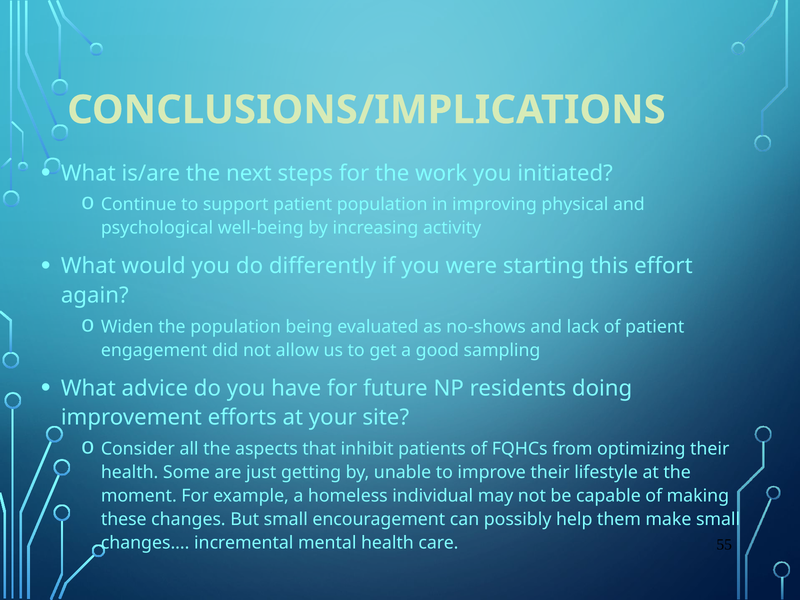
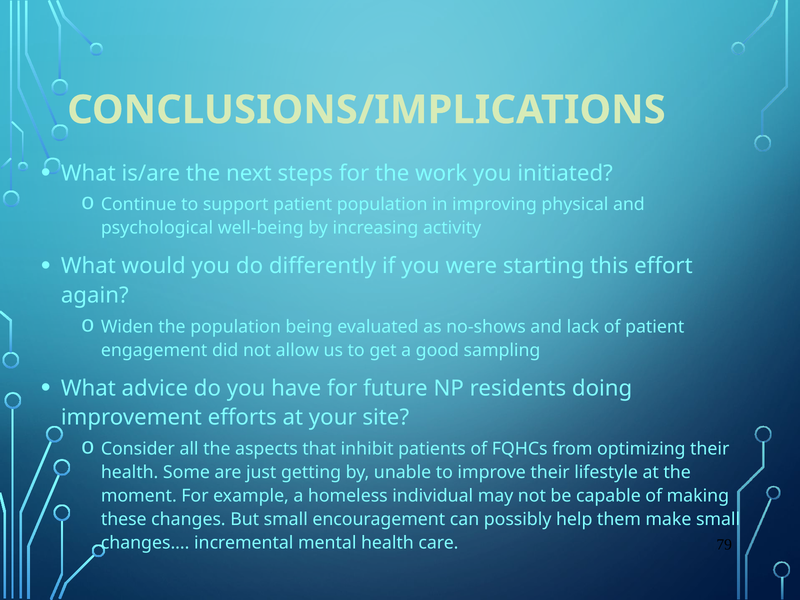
55: 55 -> 79
